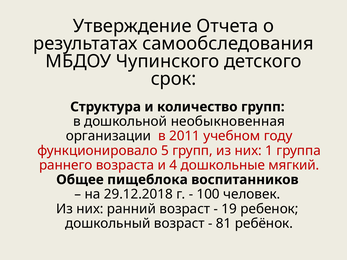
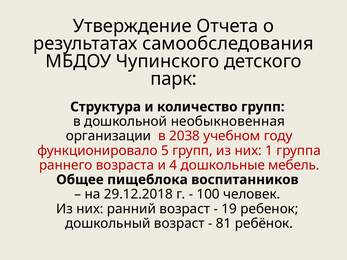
срок: срок -> парк
2011: 2011 -> 2038
мягкий: мягкий -> мебель
